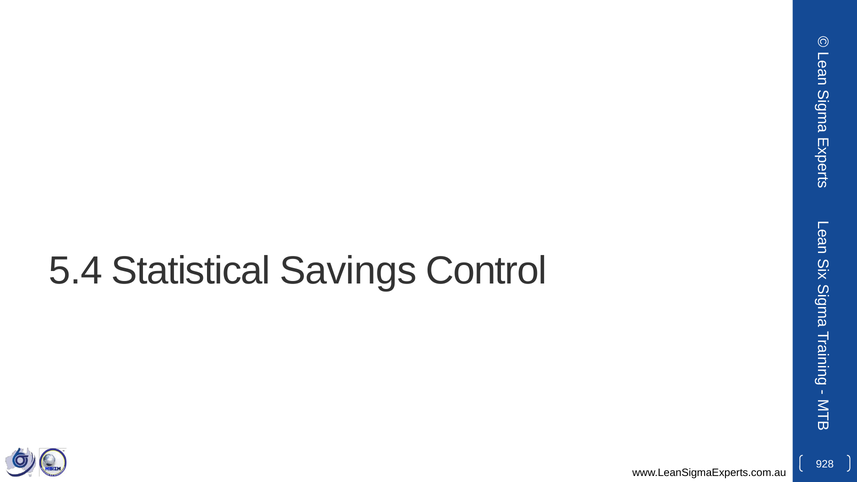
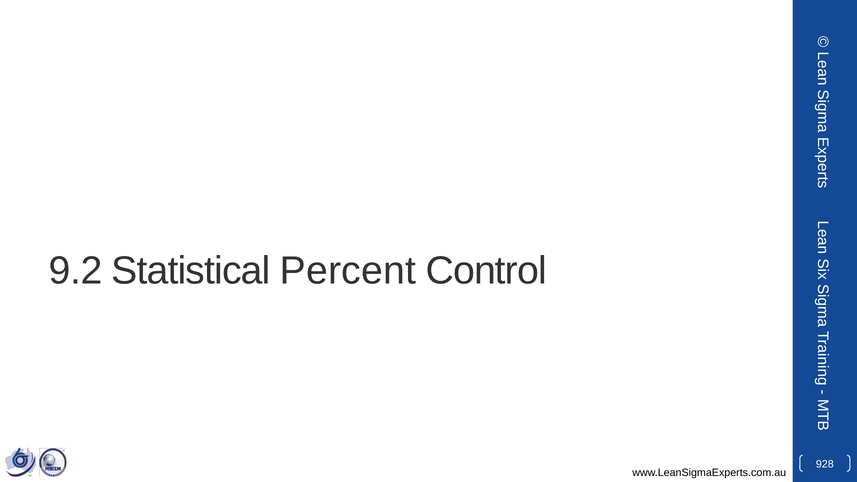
5.4: 5.4 -> 9.2
Savings: Savings -> Percent
